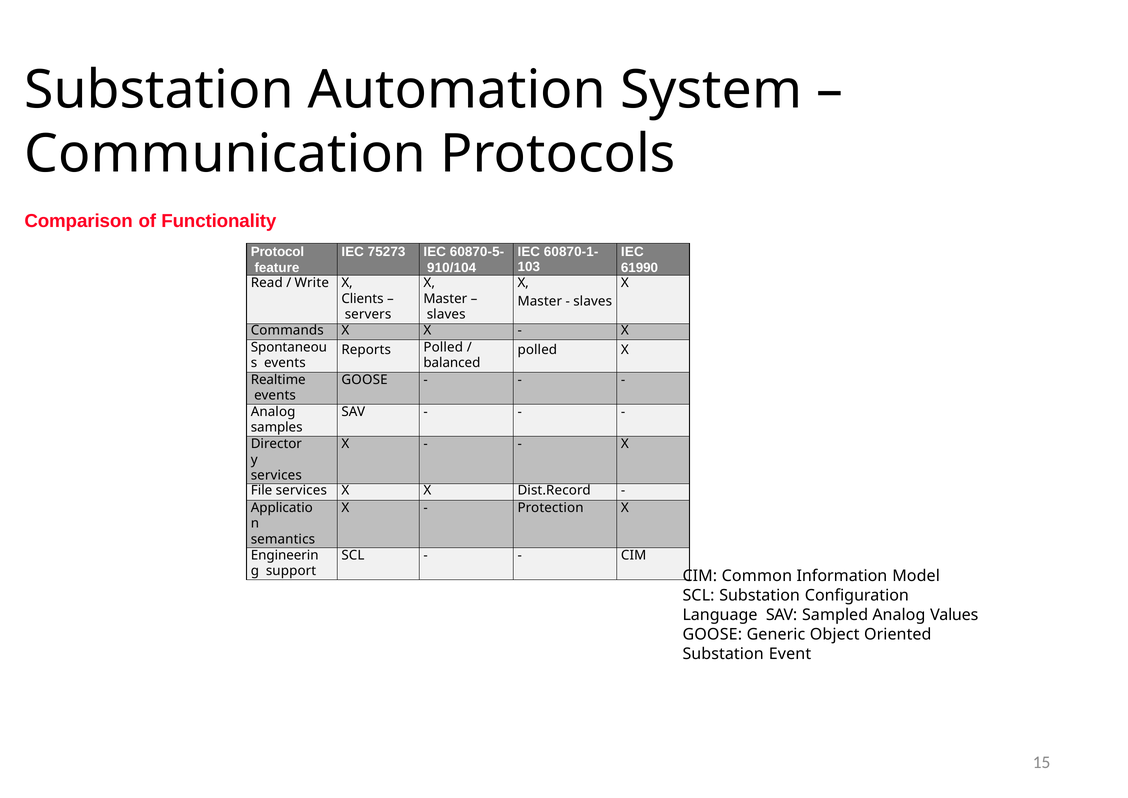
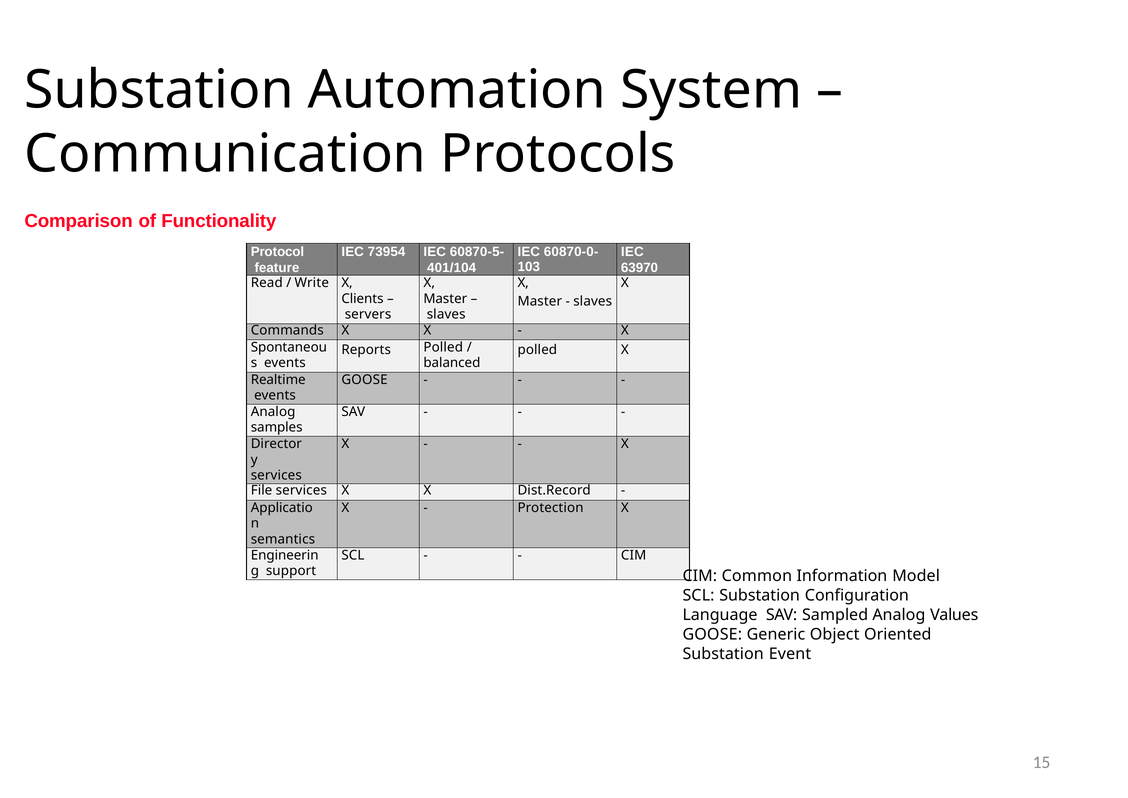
60870-1-: 60870-1- -> 60870-0-
75273: 75273 -> 73954
910/104: 910/104 -> 401/104
61990: 61990 -> 63970
